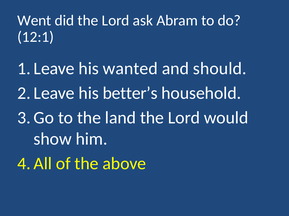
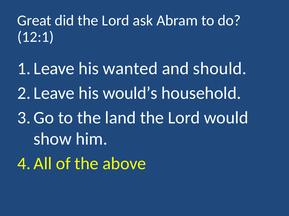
Went: Went -> Great
better’s: better’s -> would’s
